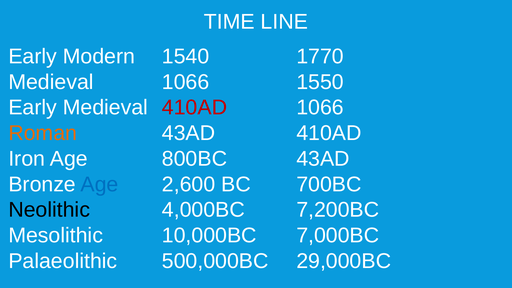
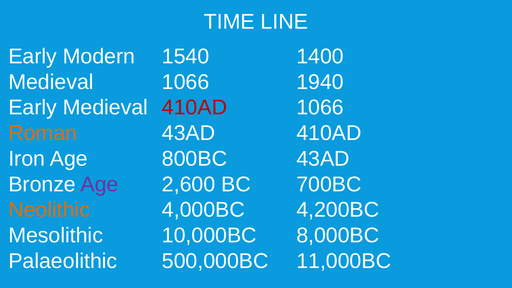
1770: 1770 -> 1400
1550: 1550 -> 1940
Age at (100, 184) colour: blue -> purple
Neolithic colour: black -> orange
7,200BC: 7,200BC -> 4,200BC
7,000BC: 7,000BC -> 8,000BC
29,000BC: 29,000BC -> 11,000BC
